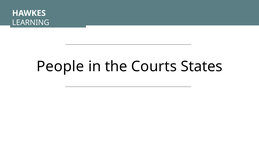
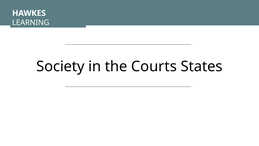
People: People -> Society
